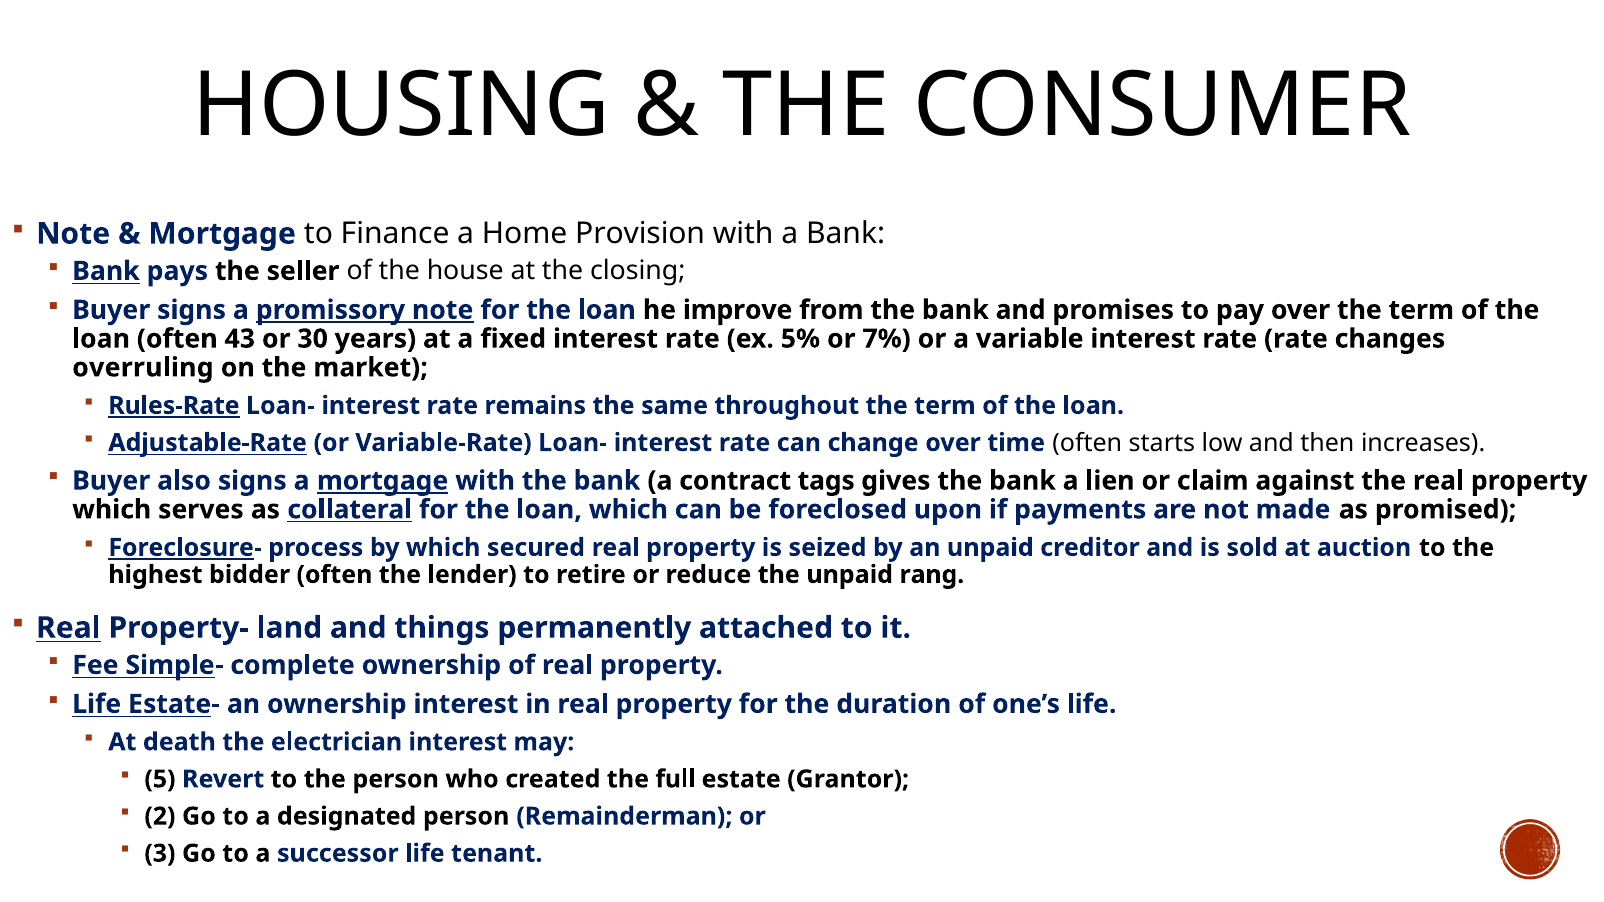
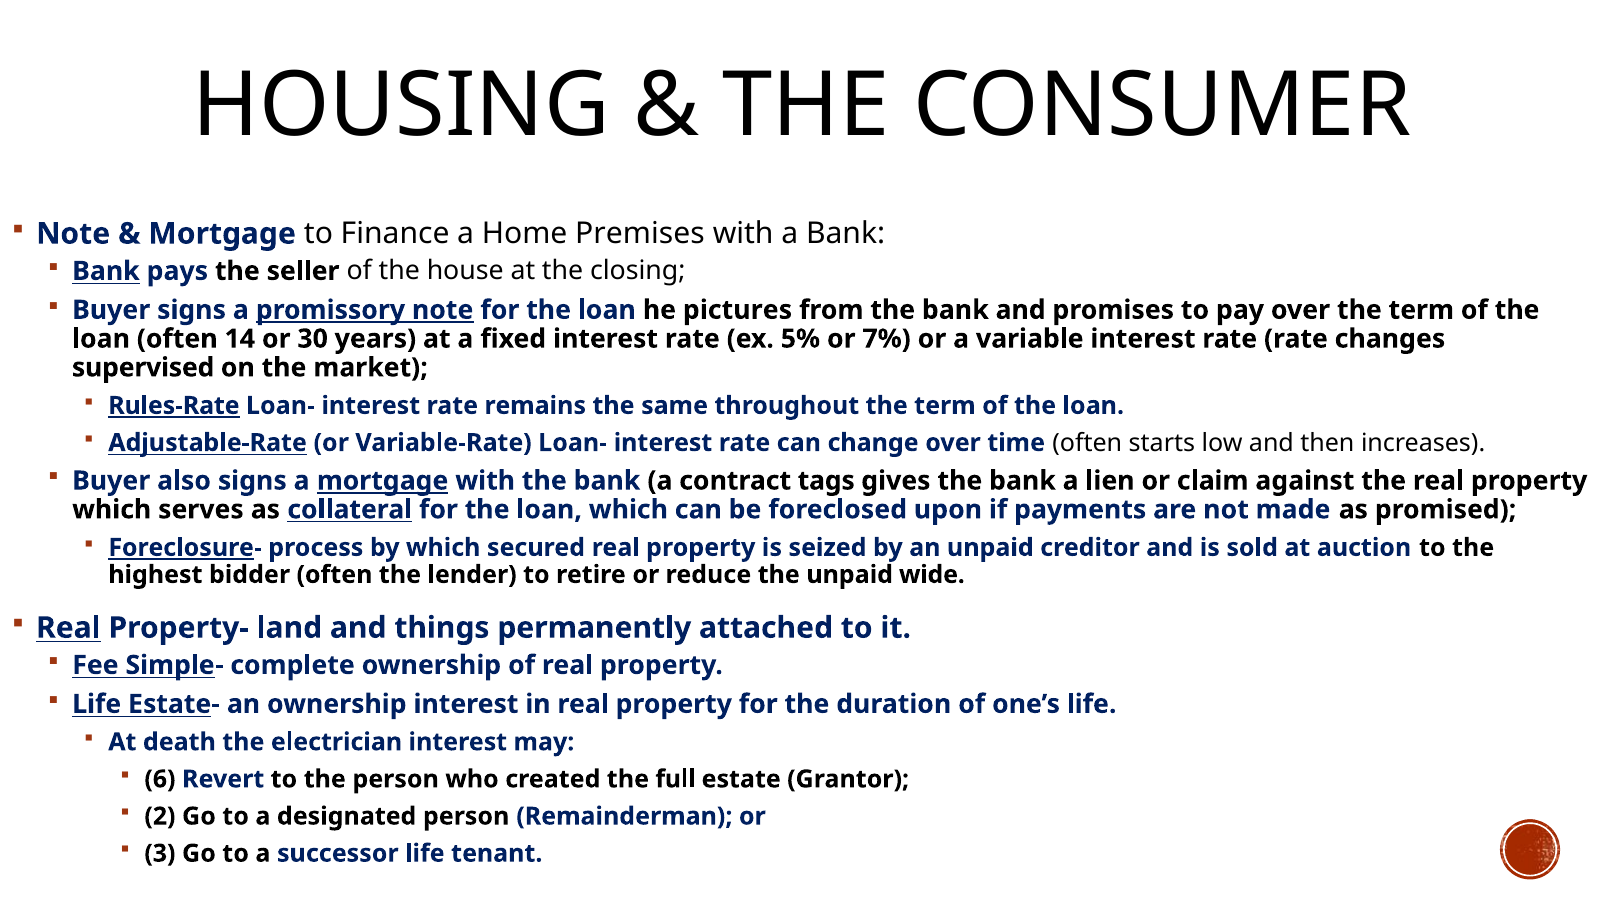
Provision: Provision -> Premises
improve: improve -> pictures
43: 43 -> 14
overruling: overruling -> supervised
rang: rang -> wide
5: 5 -> 6
